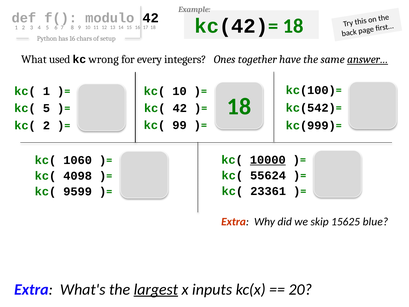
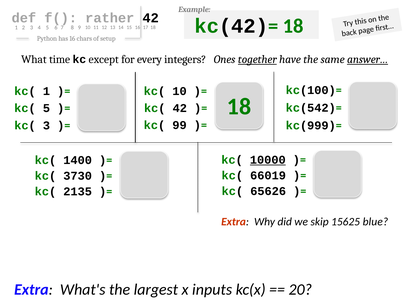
modulo: modulo -> rather
used: used -> time
wrong: wrong -> except
together underline: none -> present
kc( 2: 2 -> 3
1060: 1060 -> 1400
55624: 55624 -> 66019
4098: 4098 -> 3730
9599: 9599 -> 2135
23361: 23361 -> 65626
largest underline: present -> none
